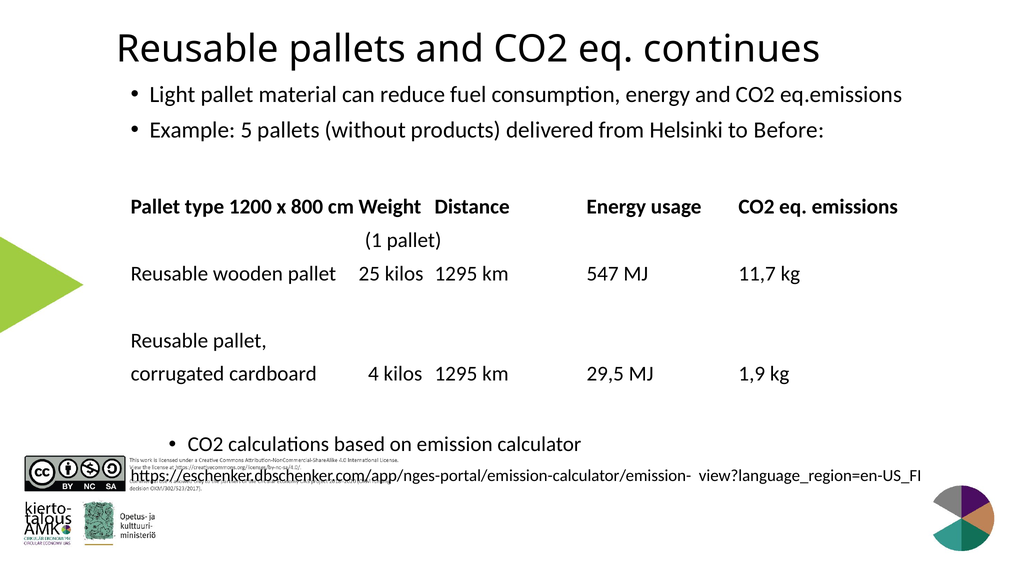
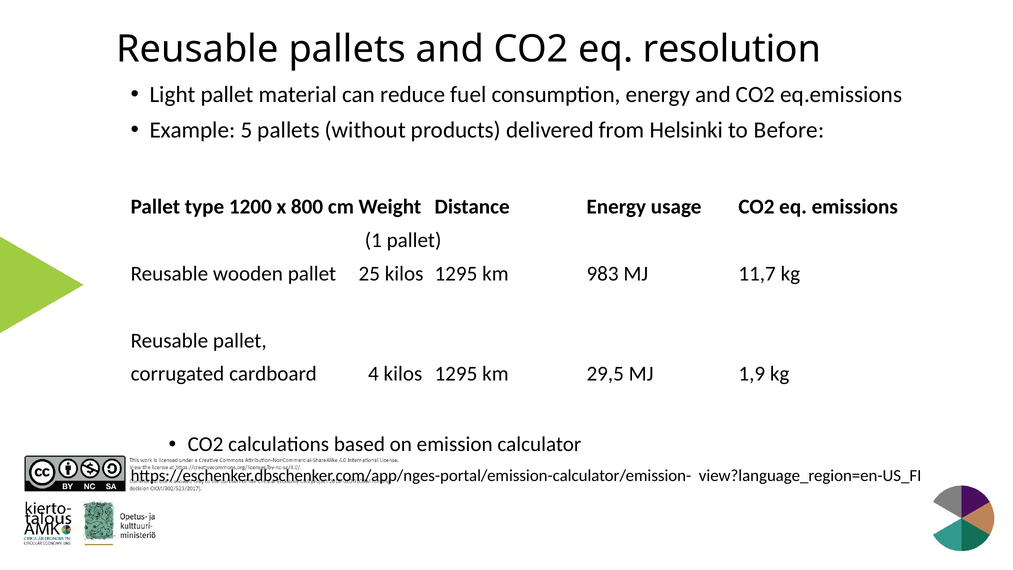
continues: continues -> resolution
547: 547 -> 983
